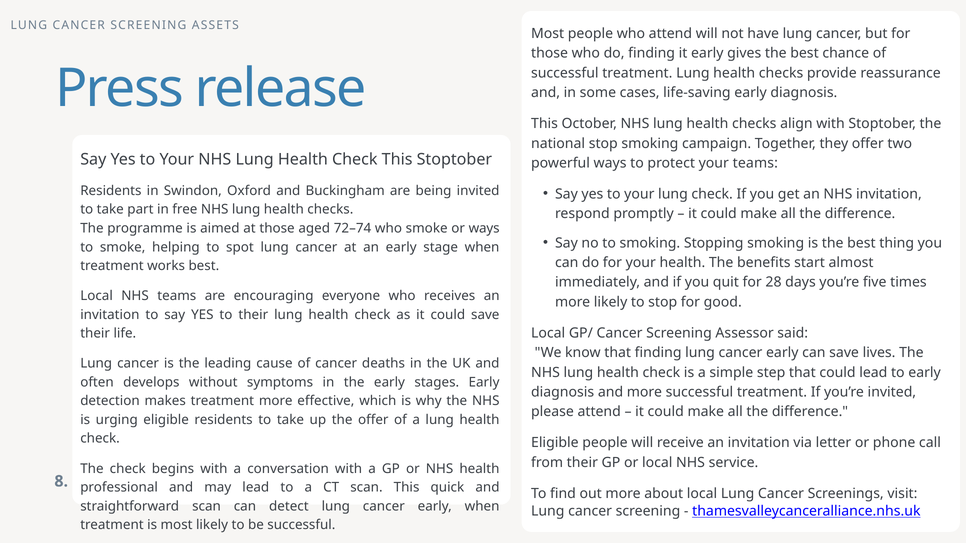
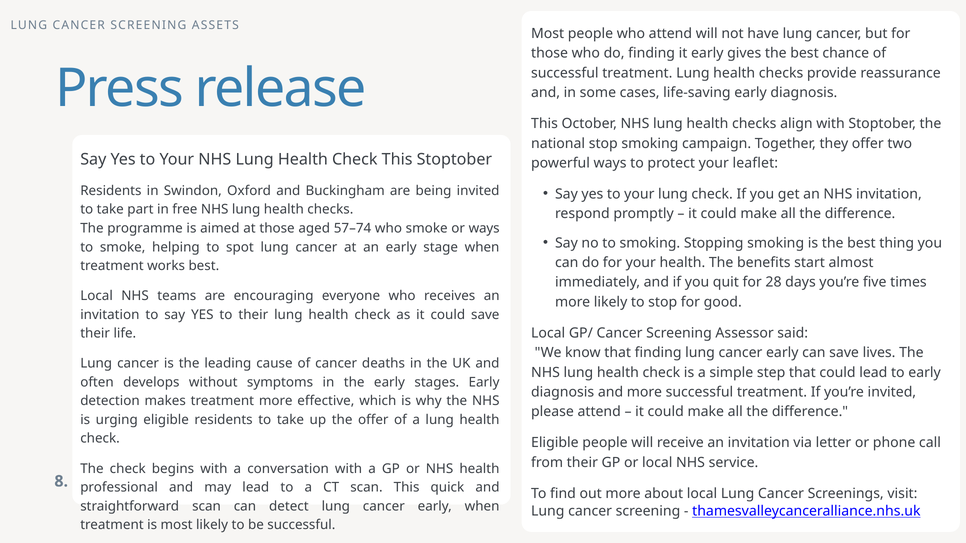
your teams: teams -> leaflet
72–74: 72–74 -> 57–74
